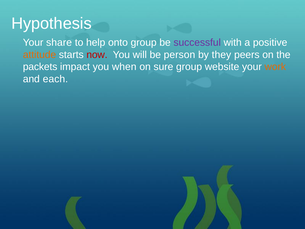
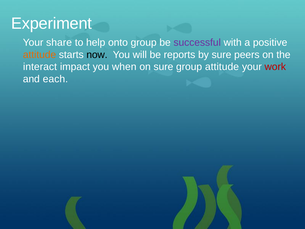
Hypothesis: Hypothesis -> Experiment
now colour: red -> black
person: person -> reports
by they: they -> sure
packets: packets -> interact
group website: website -> attitude
work colour: orange -> red
